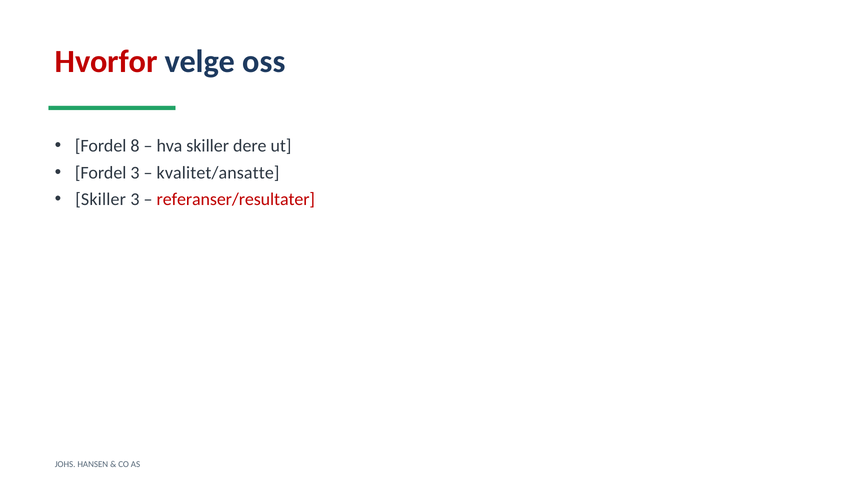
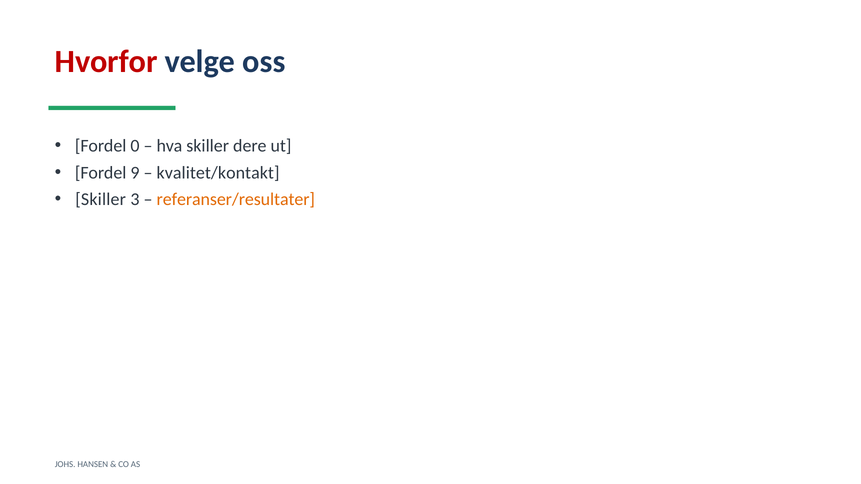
8: 8 -> 0
Fordel 3: 3 -> 9
kvalitet/ansatte: kvalitet/ansatte -> kvalitet/kontakt
referanser/resultater colour: red -> orange
